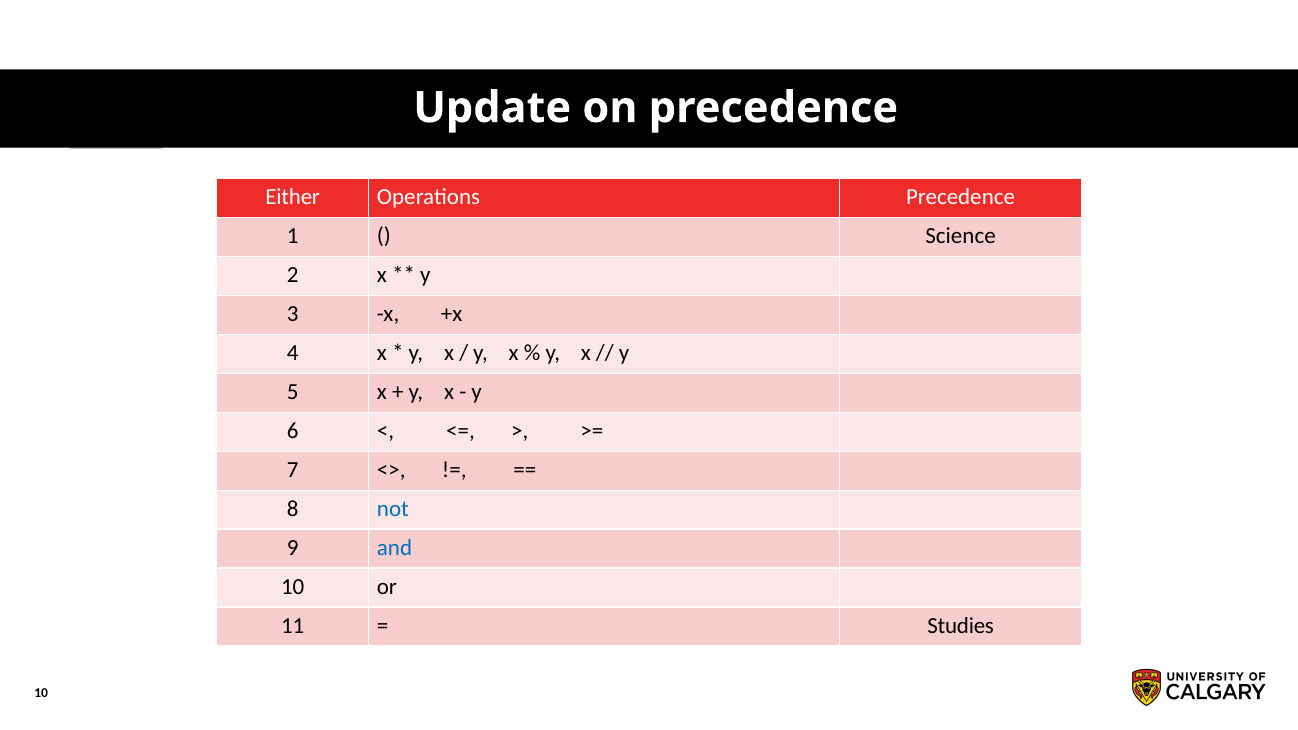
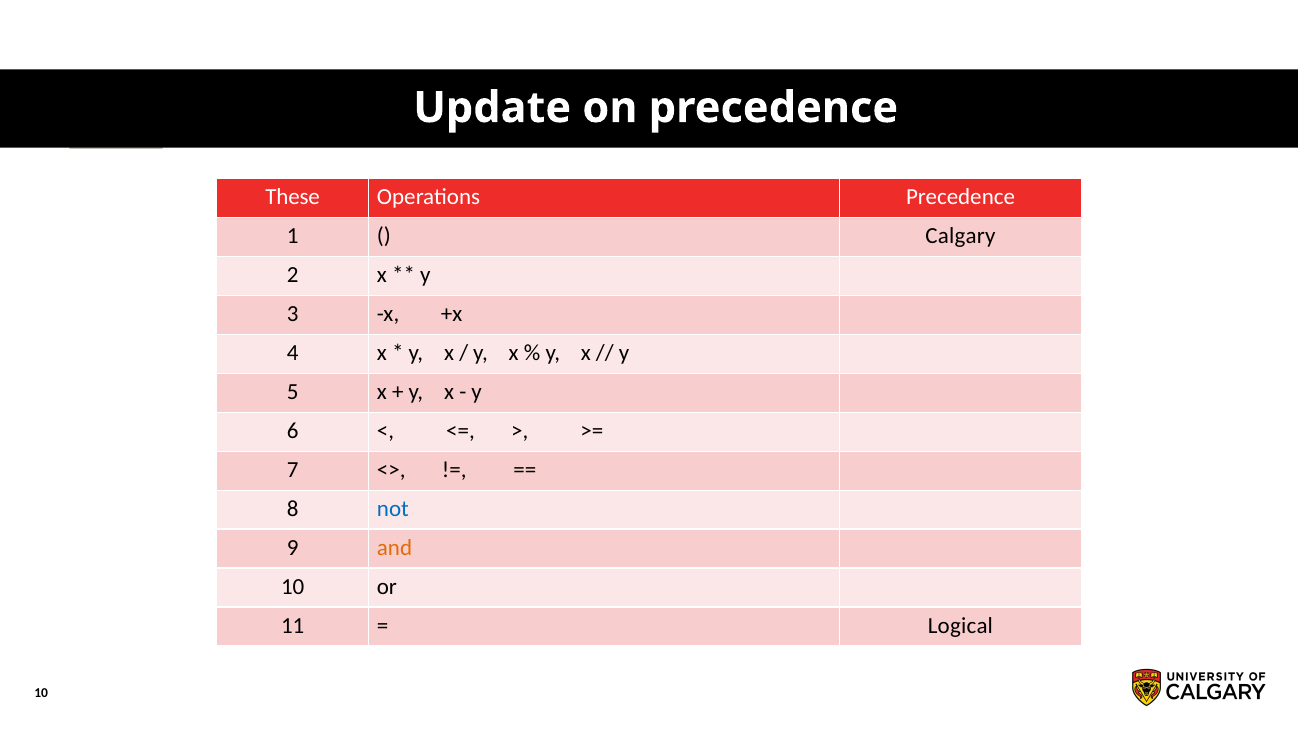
Either: Either -> These
Science: Science -> Calgary
and colour: blue -> orange
Studies: Studies -> Logical
